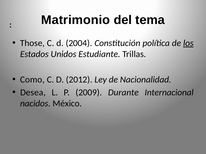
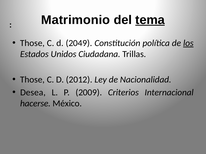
tema underline: none -> present
2004: 2004 -> 2049
Estudiante: Estudiante -> Ciudadana
Como at (32, 80): Como -> Those
Durante: Durante -> Criterios
nacidos: nacidos -> hacerse
